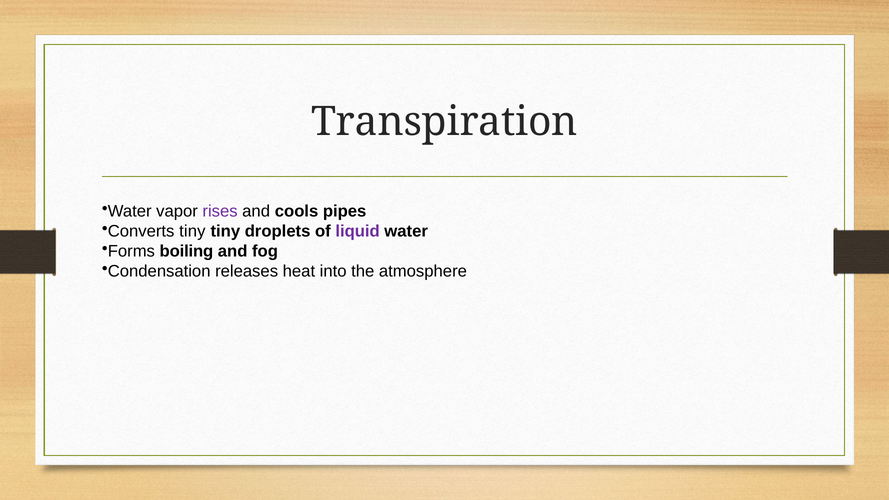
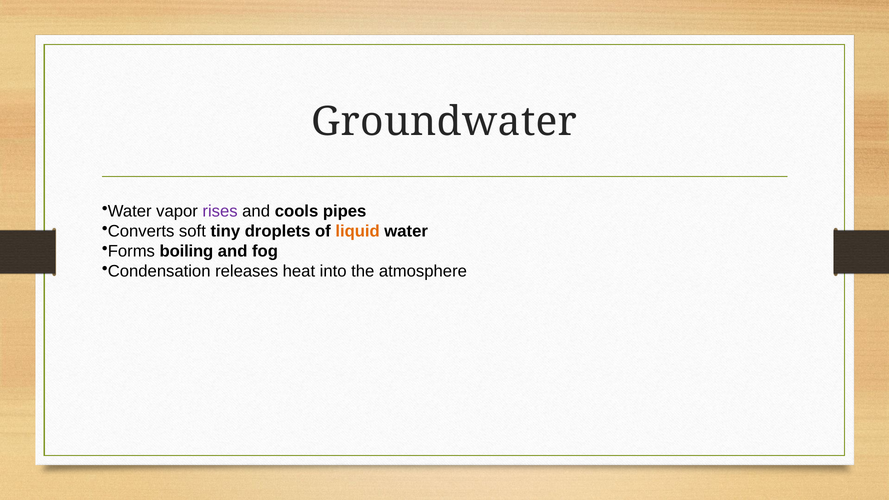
Transpiration: Transpiration -> Groundwater
Converts tiny: tiny -> soft
liquid colour: purple -> orange
